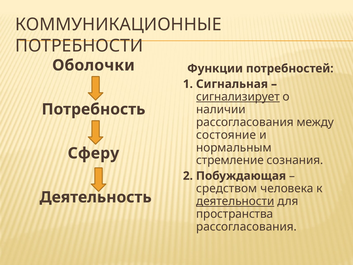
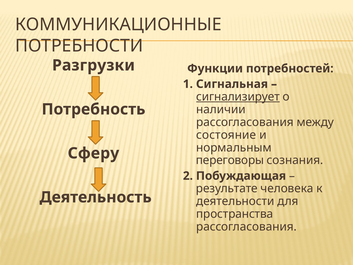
Оболочки: Оболочки -> Разгрузки
стремление: стремление -> переговоры
средством: средством -> результате
деятельности underline: present -> none
